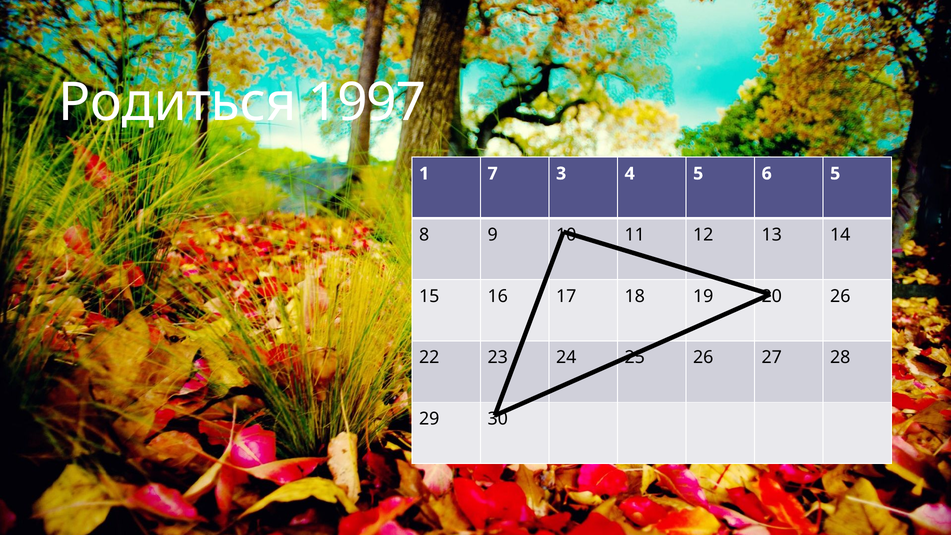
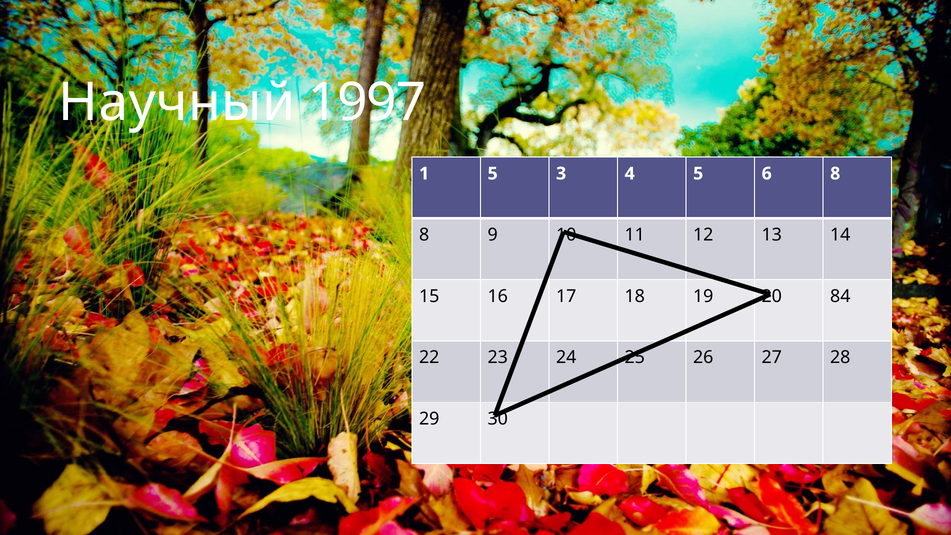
Родиться: Родиться -> Научный
1 7: 7 -> 5
6 5: 5 -> 8
26 at (840, 296): 26 -> 84
